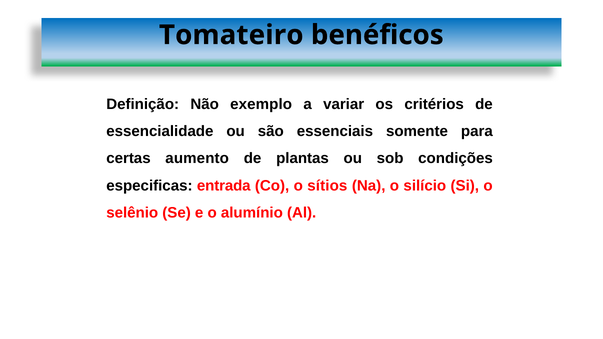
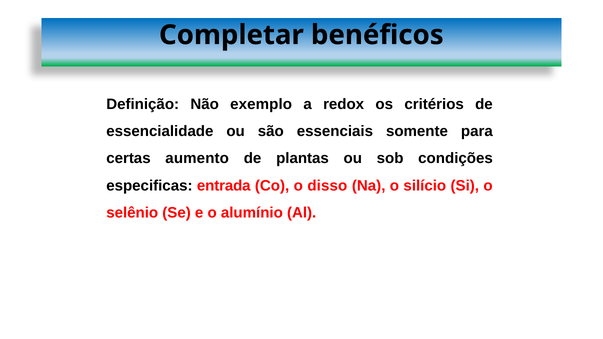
Tomateiro: Tomateiro -> Completar
variar: variar -> redox
sítios: sítios -> disso
